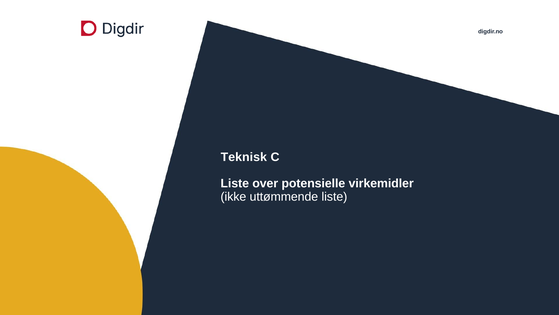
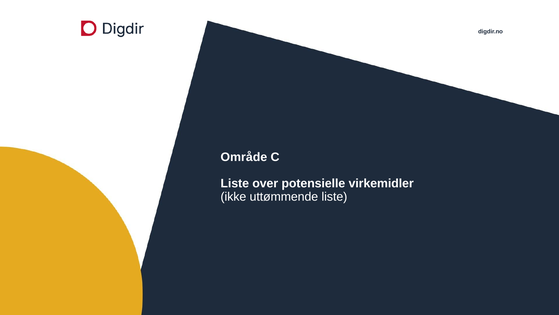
Teknisk: Teknisk -> Område
